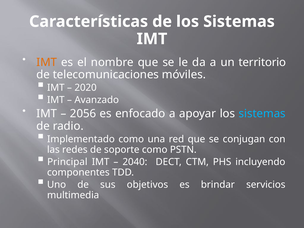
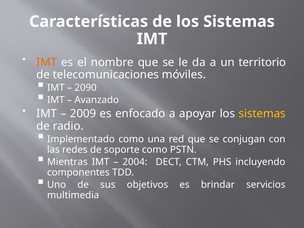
2020: 2020 -> 2090
2056: 2056 -> 2009
sistemas at (262, 114) colour: light blue -> yellow
Principal: Principal -> Mientras
2040: 2040 -> 2004
